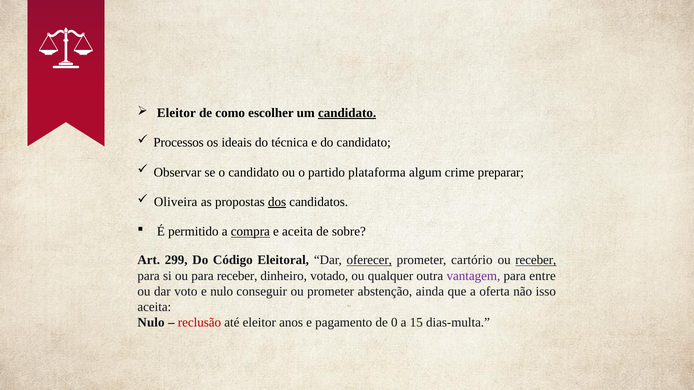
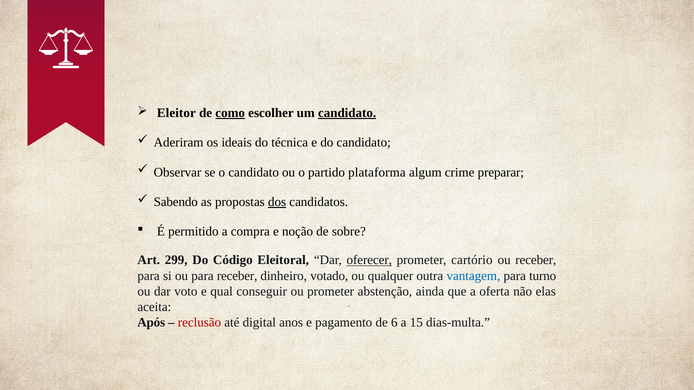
como underline: none -> present
Processos: Processos -> Aderiram
Oliveira: Oliveira -> Sabendo
compra underline: present -> none
e aceita: aceita -> noção
receber at (536, 260) underline: present -> none
vantagem colour: purple -> blue
entre: entre -> turno
e nulo: nulo -> qual
isso: isso -> elas
Nulo at (151, 323): Nulo -> Após
até eleitor: eleitor -> digital
0: 0 -> 6
